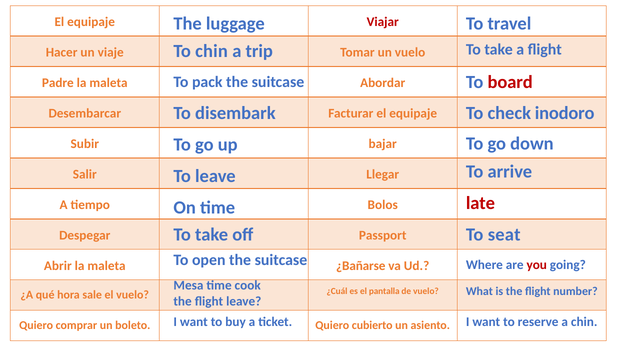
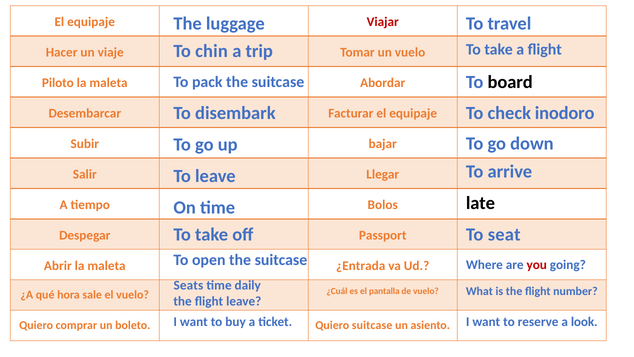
board colour: red -> black
Padre: Padre -> Piloto
late colour: red -> black
¿Bañarse: ¿Bañarse -> ¿Entrada
Mesa: Mesa -> Seats
cook: cook -> daily
a chin: chin -> look
Quiero cubierto: cubierto -> suitcase
